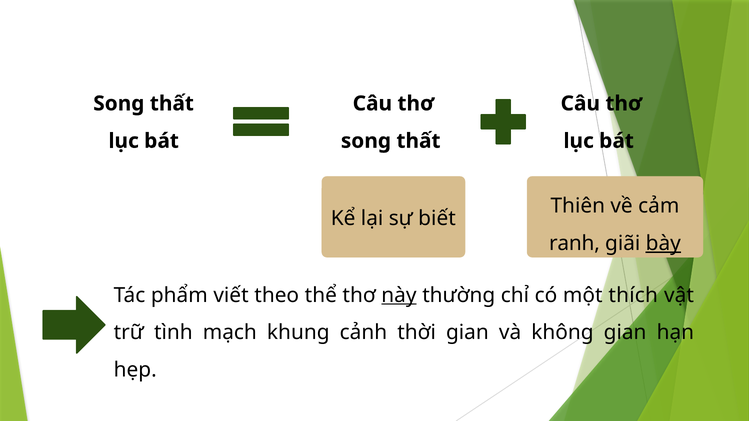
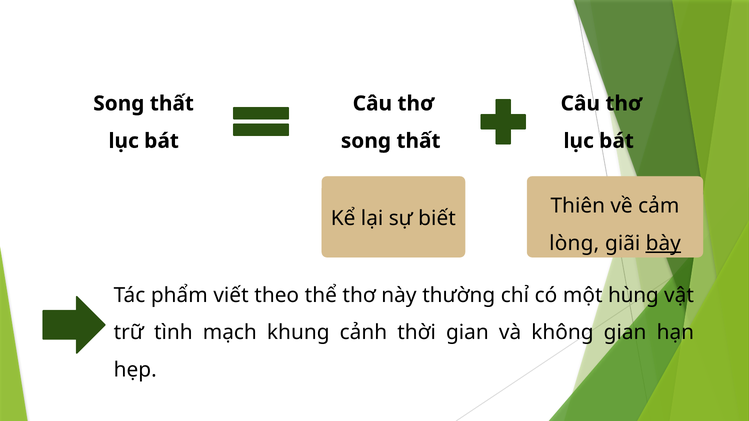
ranh: ranh -> lòng
này underline: present -> none
thích: thích -> hùng
